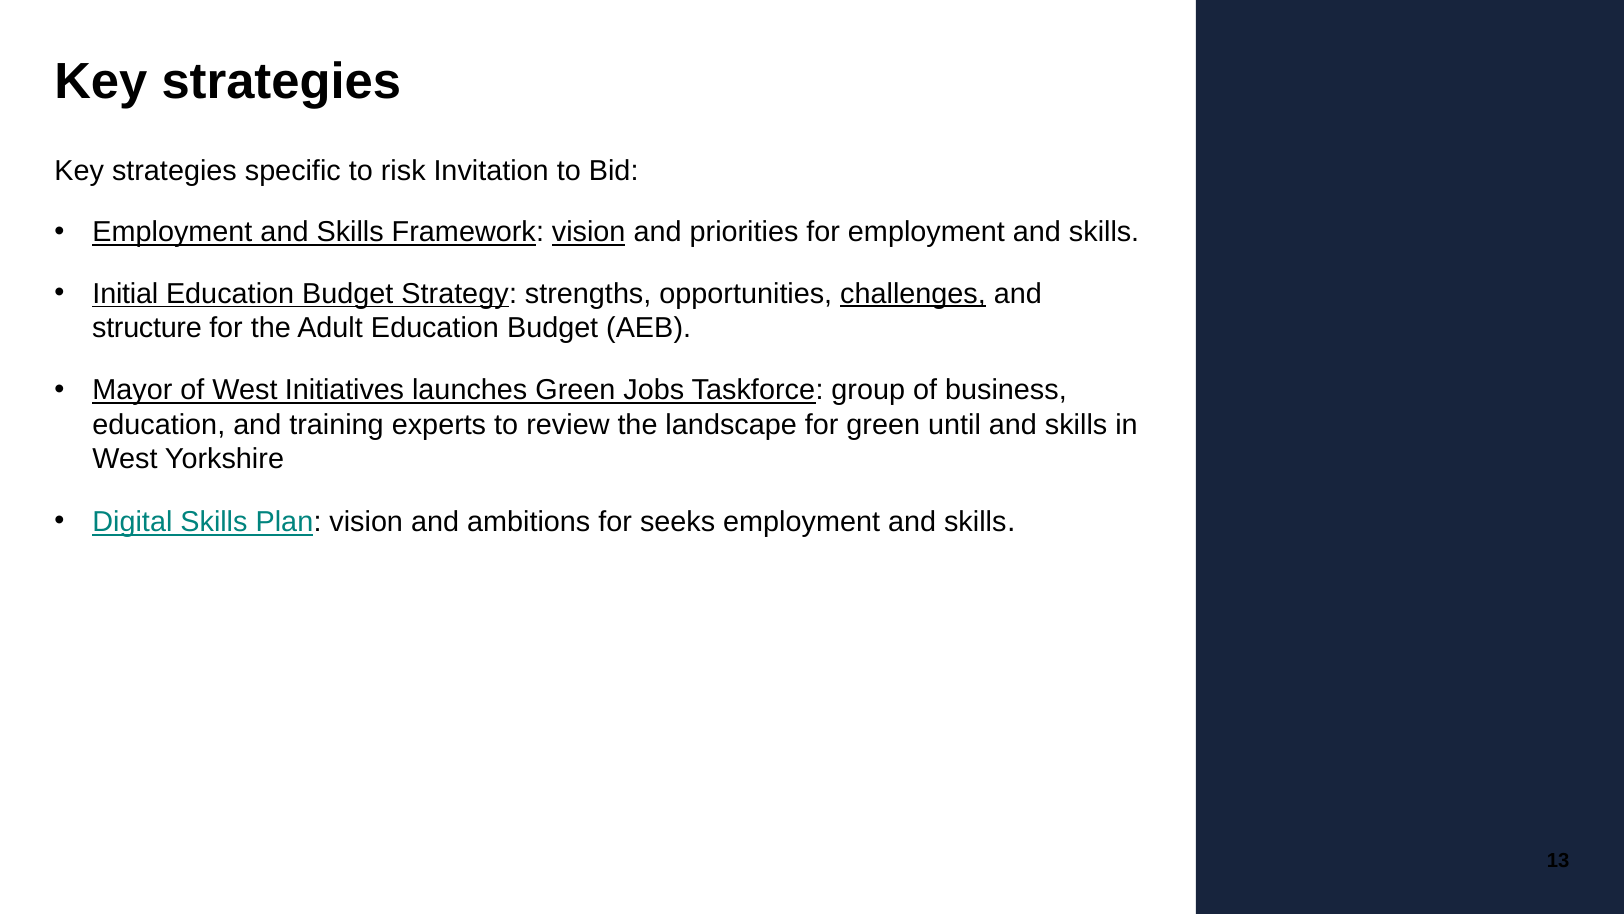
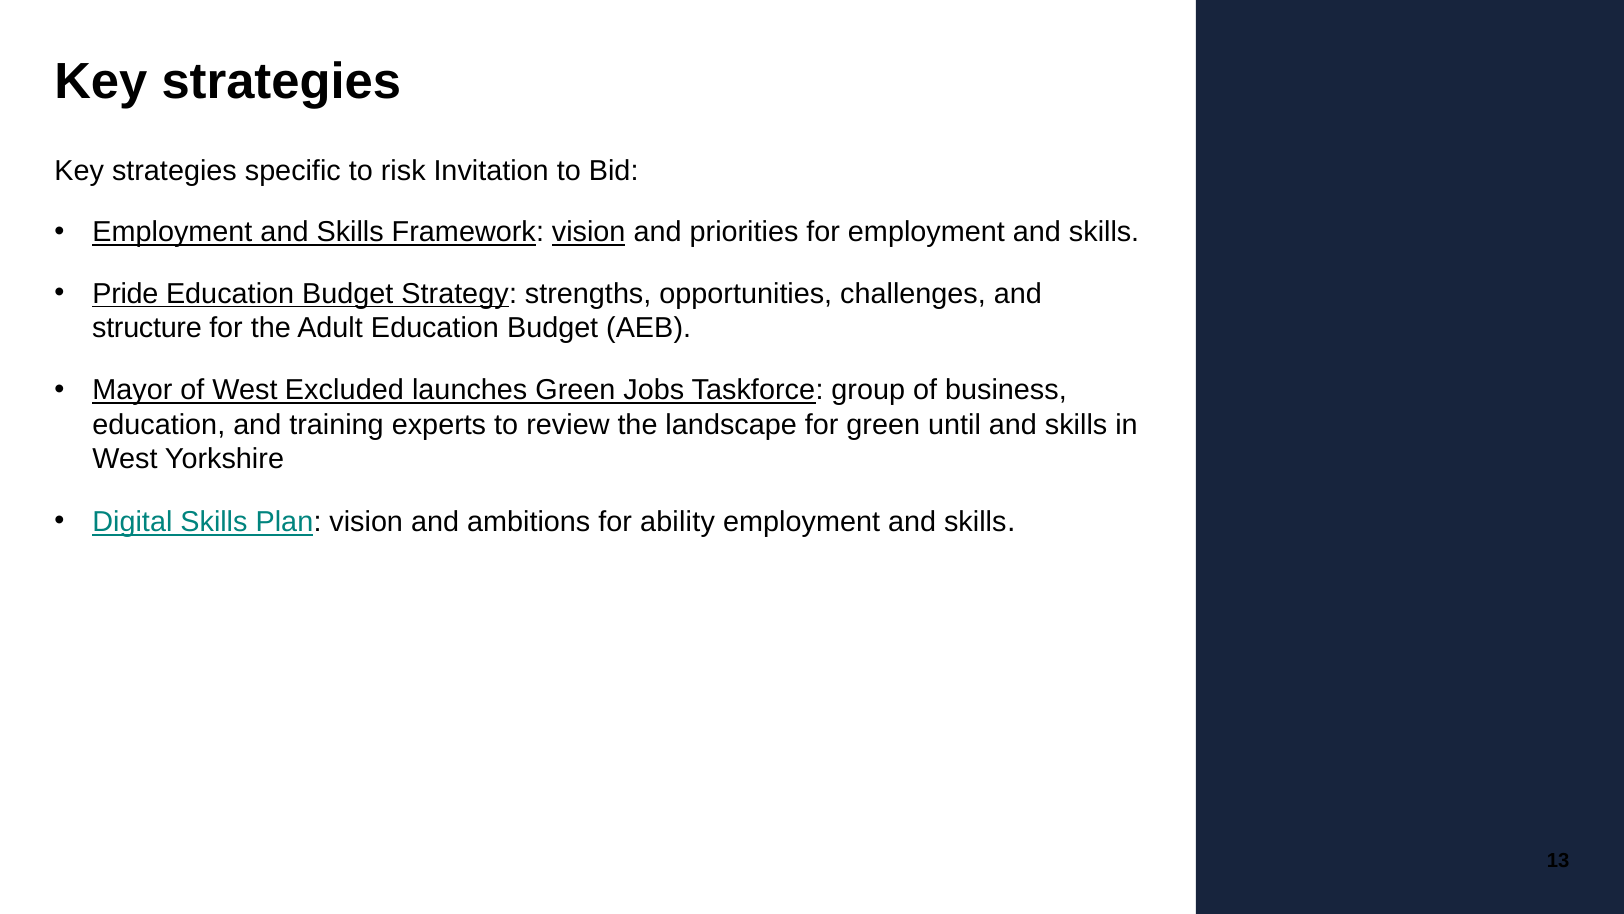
Initial: Initial -> Pride
challenges underline: present -> none
Initiatives: Initiatives -> Excluded
seeks: seeks -> ability
